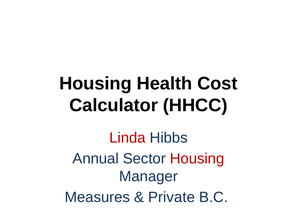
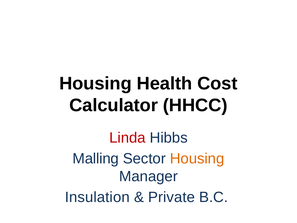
Annual: Annual -> Malling
Housing at (197, 158) colour: red -> orange
Measures: Measures -> Insulation
